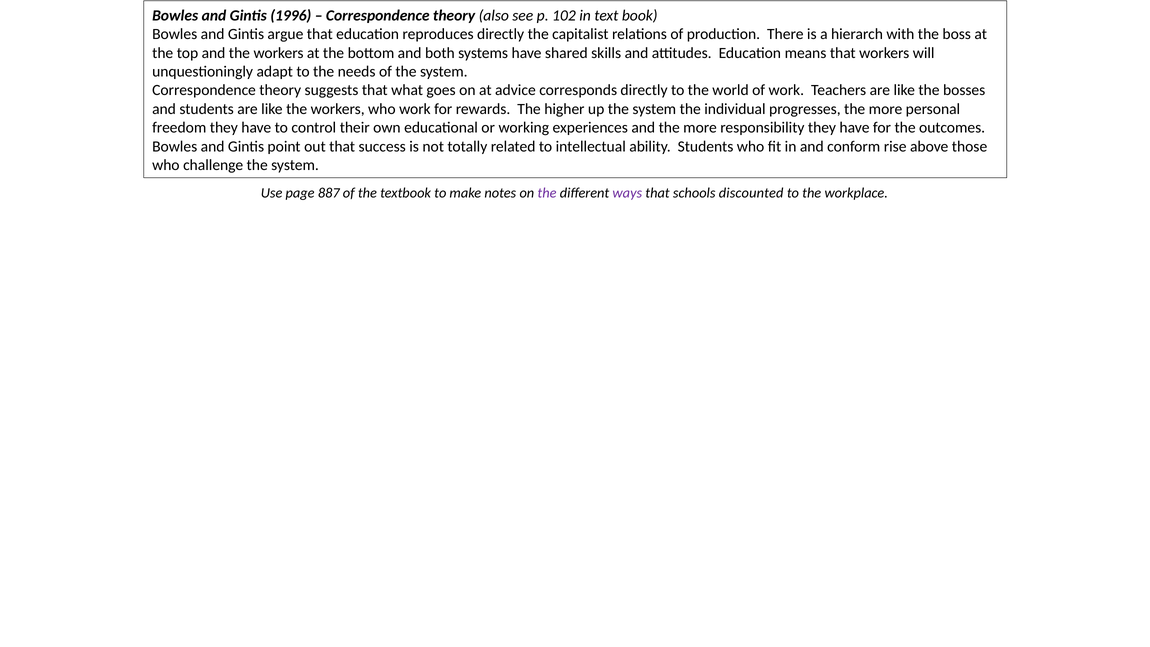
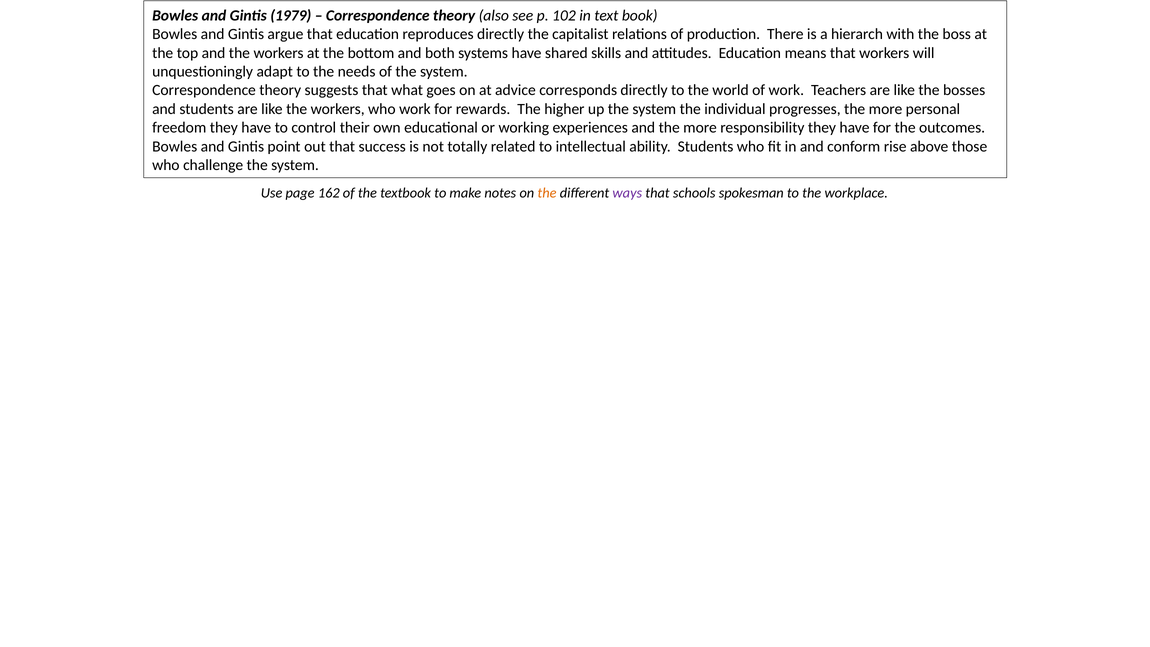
1996: 1996 -> 1979
887: 887 -> 162
the at (547, 193) colour: purple -> orange
discounted: discounted -> spokesman
